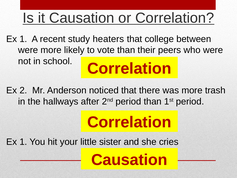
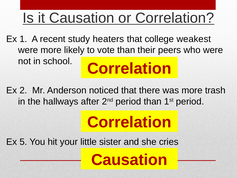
between: between -> weakest
1 at (23, 142): 1 -> 5
